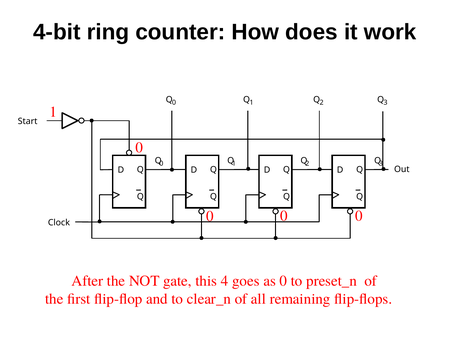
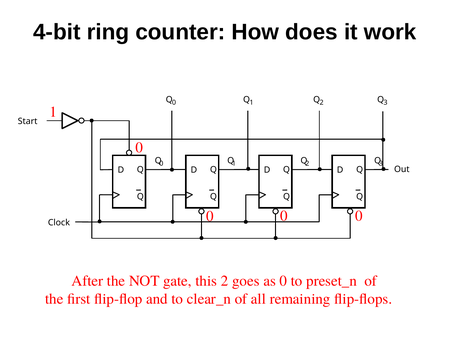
this 4: 4 -> 2
